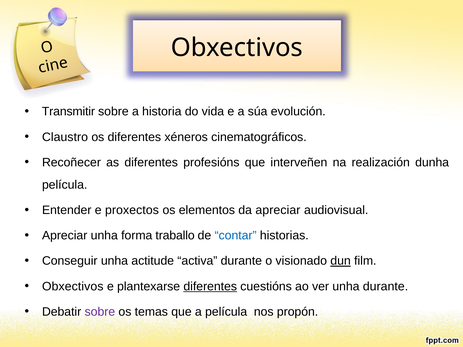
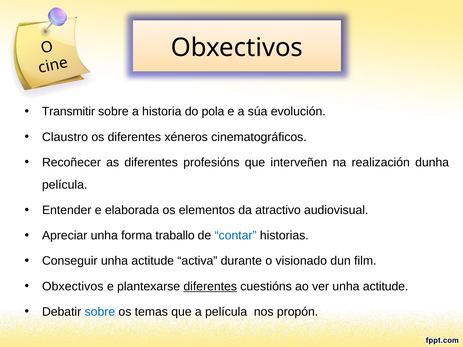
vida: vida -> pola
proxectos: proxectos -> elaborada
da apreciar: apreciar -> atractivo
dun underline: present -> none
ver unha durante: durante -> actitude
sobre at (100, 312) colour: purple -> blue
